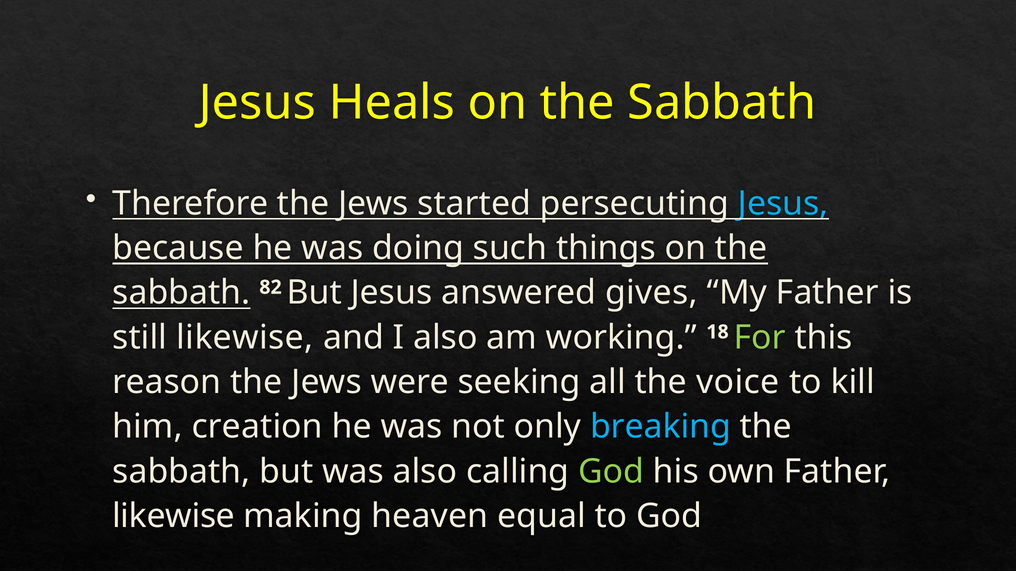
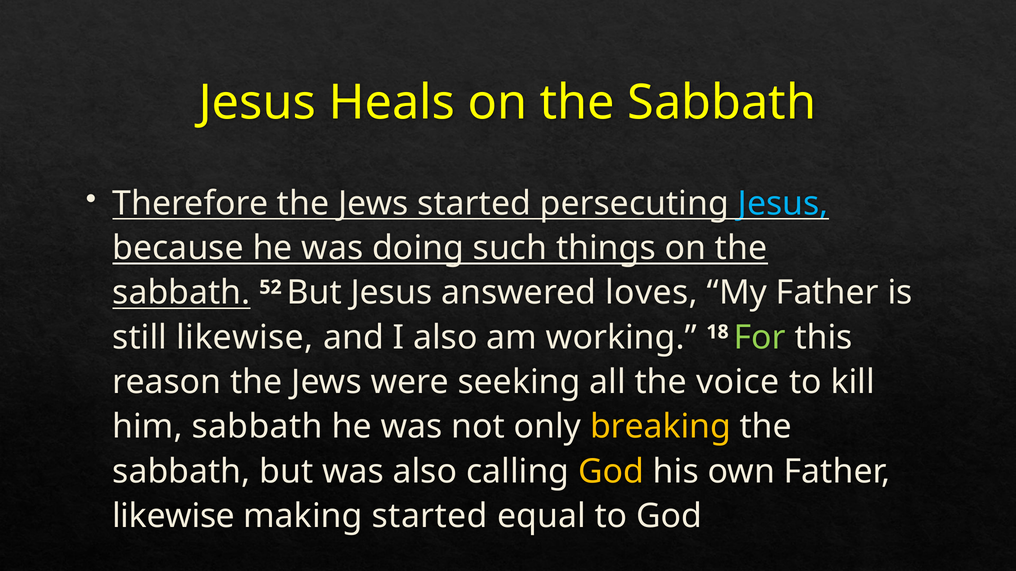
82: 82 -> 52
gives: gives -> loves
him creation: creation -> sabbath
breaking colour: light blue -> yellow
God at (611, 472) colour: light green -> yellow
making heaven: heaven -> started
